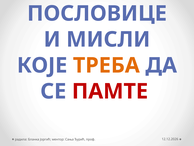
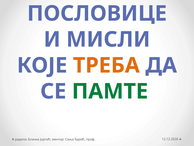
ПАМТЕ colour: red -> green
